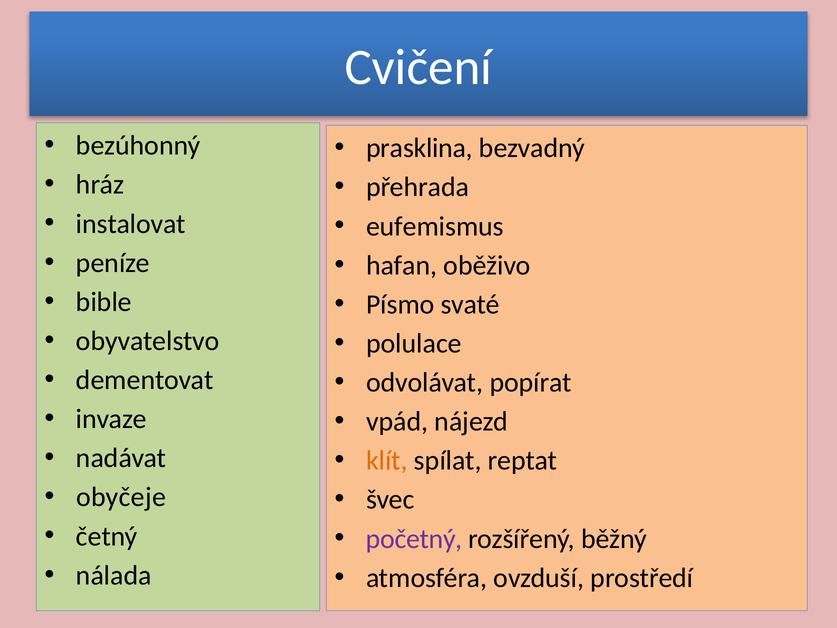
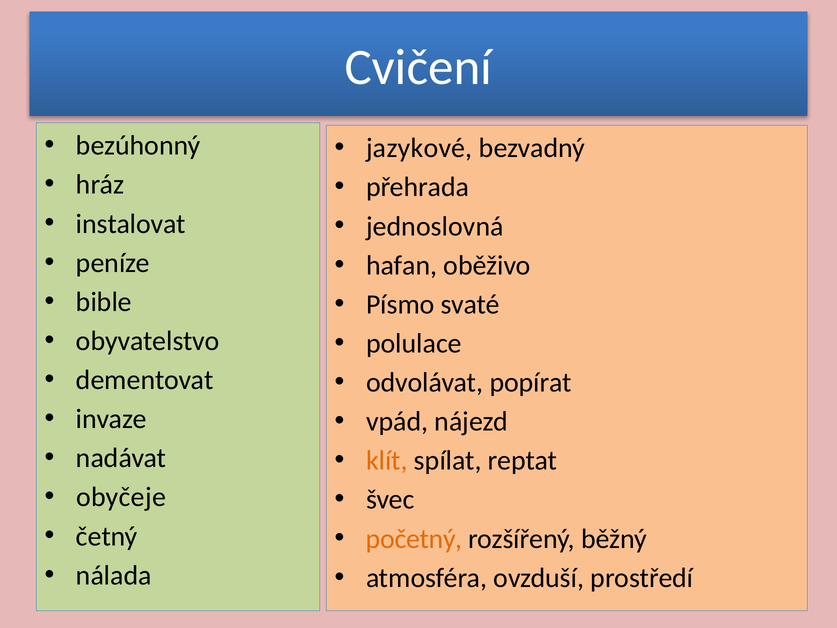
prasklina: prasklina -> jazykové
eufemismus: eufemismus -> jednoslovná
početný colour: purple -> orange
